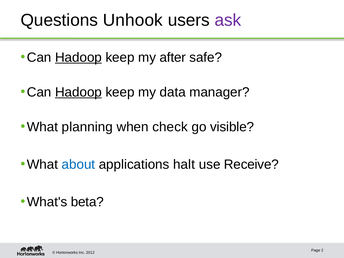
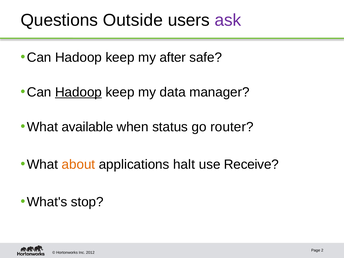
Unhook: Unhook -> Outside
Hadoop at (78, 57) underline: present -> none
planning: planning -> available
check: check -> status
visible: visible -> router
about colour: blue -> orange
beta: beta -> stop
